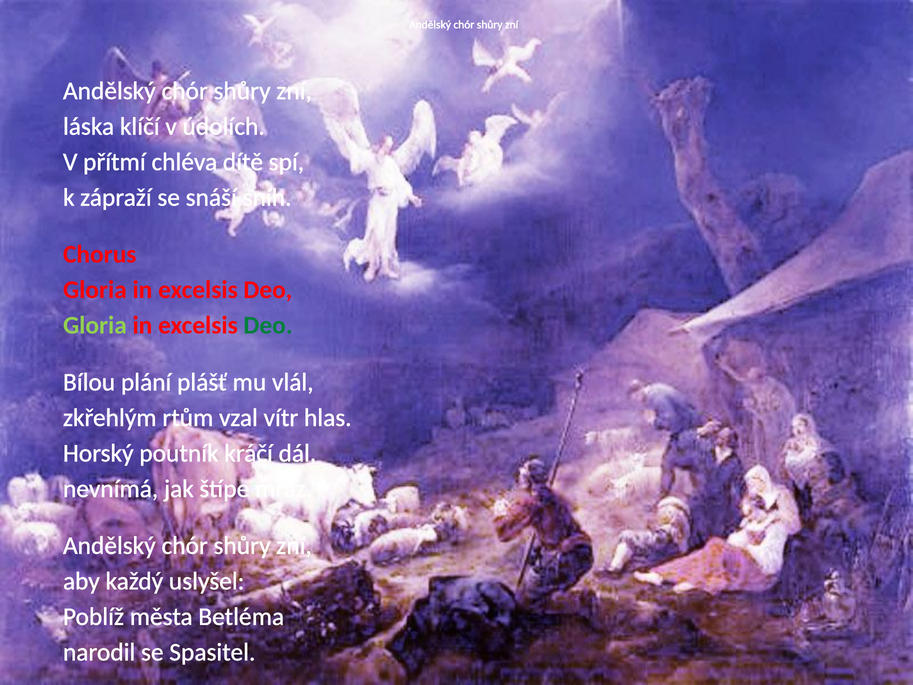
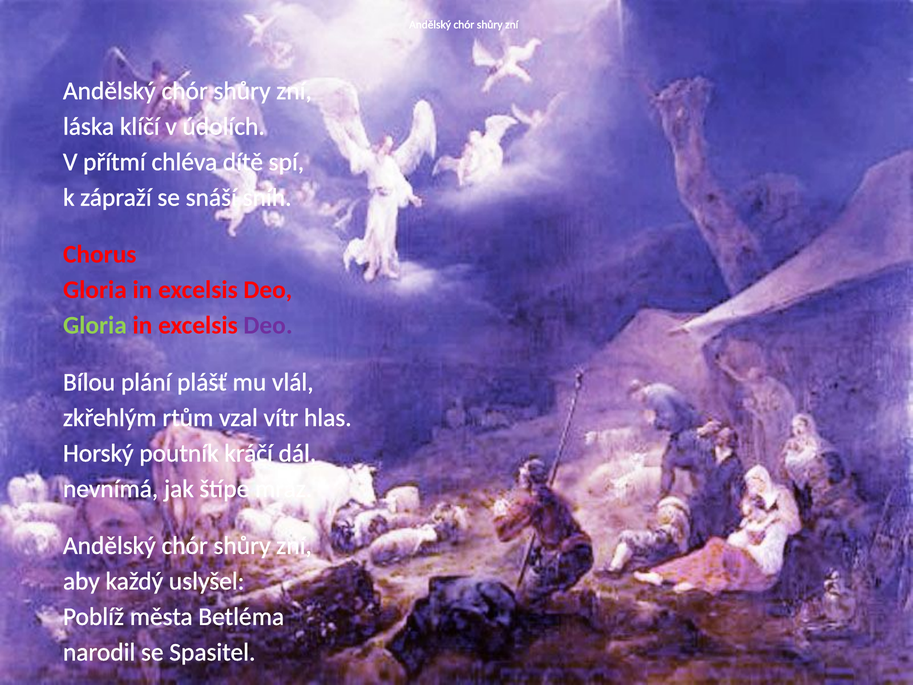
Deo at (268, 325) colour: green -> purple
